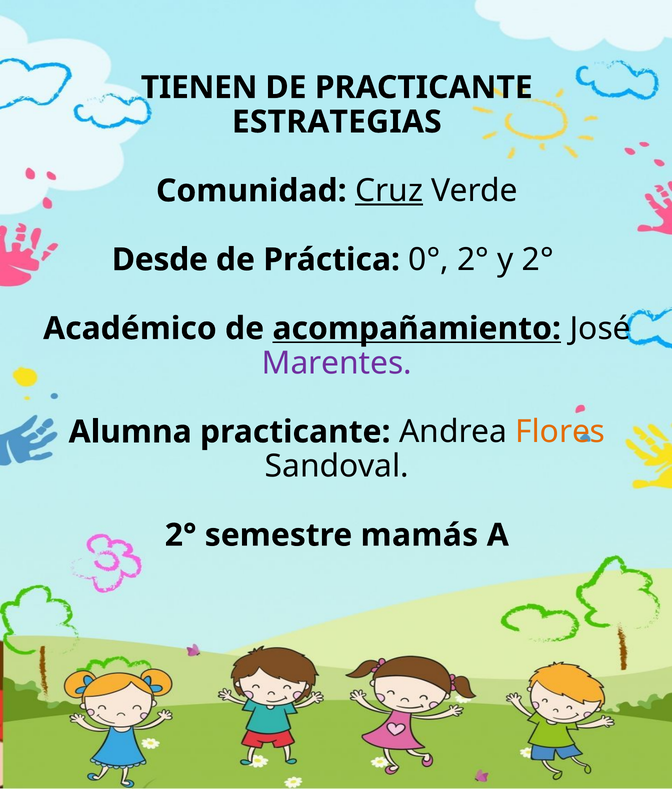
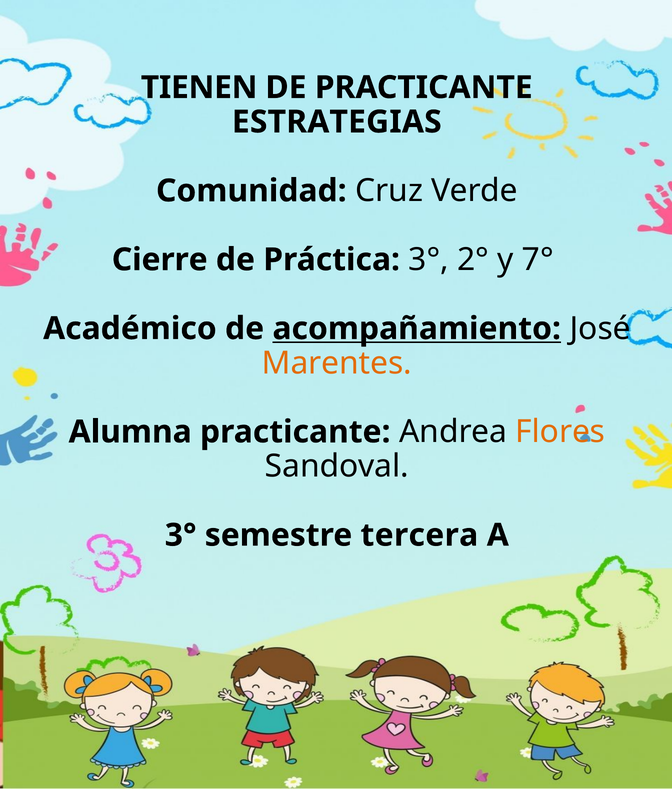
Cruz underline: present -> none
Desde: Desde -> Cierre
Práctica 0°: 0° -> 3°
y 2°: 2° -> 7°
Marentes colour: purple -> orange
2° at (181, 535): 2° -> 3°
mamás: mamás -> tercera
